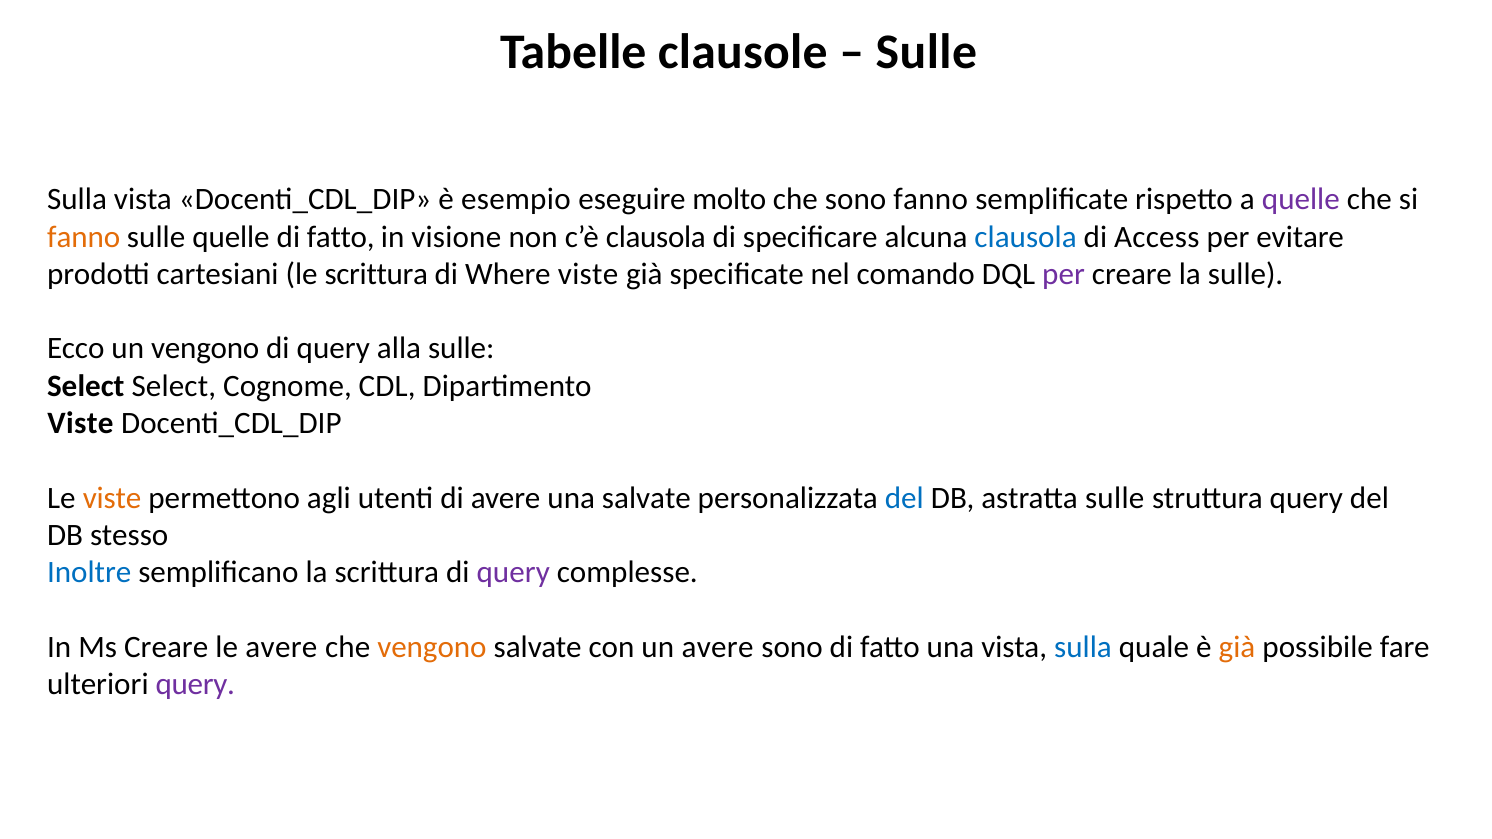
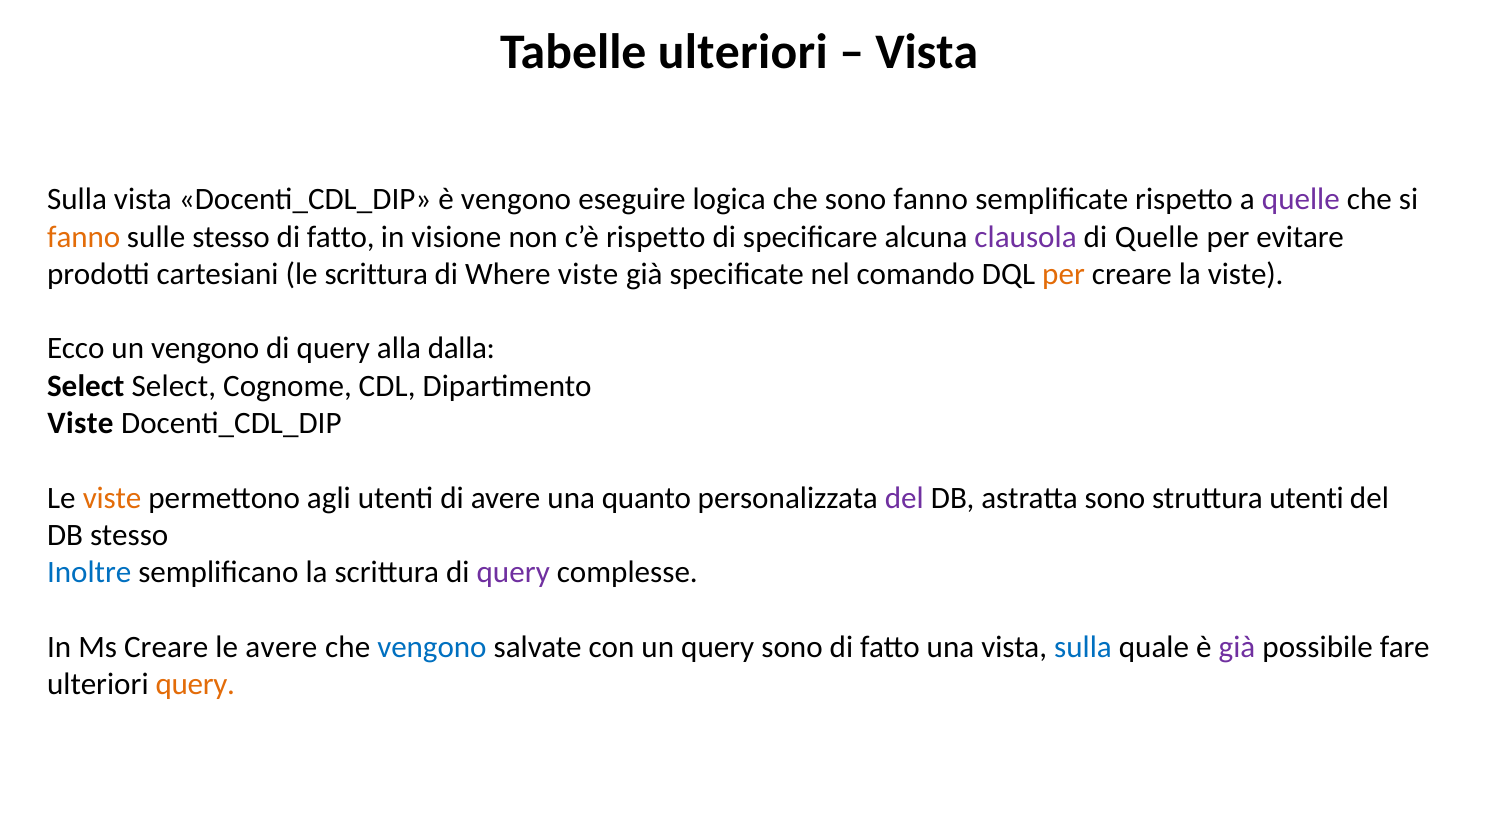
Tabelle clausole: clausole -> ulteriori
Sulle at (926, 52): Sulle -> Vista
è esempio: esempio -> vengono
molto: molto -> logica
sulle quelle: quelle -> stesso
c’è clausola: clausola -> rispetto
clausola at (1026, 237) colour: blue -> purple
di Access: Access -> Quelle
per at (1064, 274) colour: purple -> orange
la sulle: sulle -> viste
alla sulle: sulle -> dalla
una salvate: salvate -> quanto
del at (904, 498) colour: blue -> purple
astratta sulle: sulle -> sono
struttura query: query -> utenti
vengono at (432, 647) colour: orange -> blue
un avere: avere -> query
già at (1237, 647) colour: orange -> purple
query at (195, 685) colour: purple -> orange
